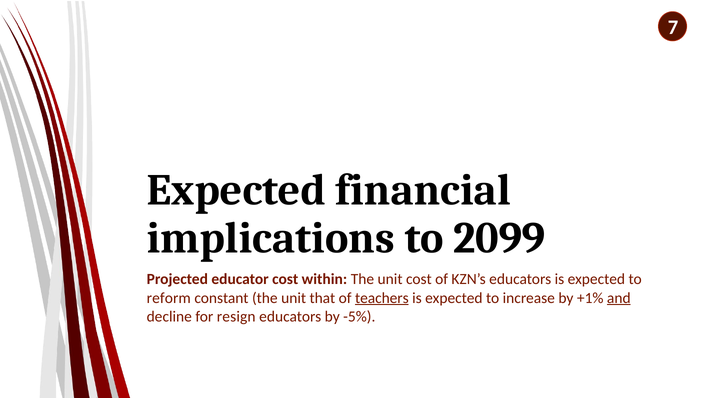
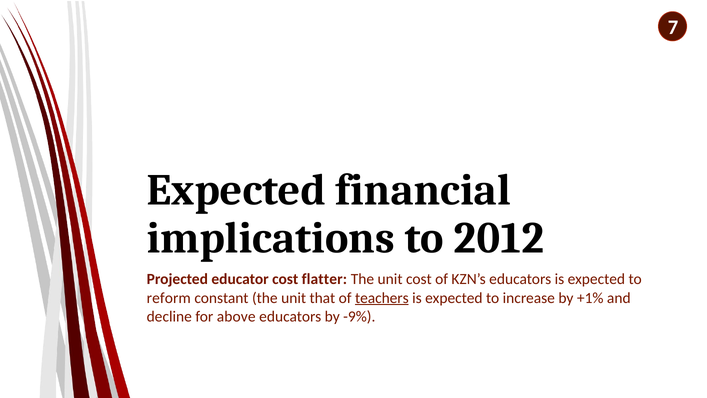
2099: 2099 -> 2012
within: within -> flatter
and underline: present -> none
resign: resign -> above
-5%: -5% -> -9%
